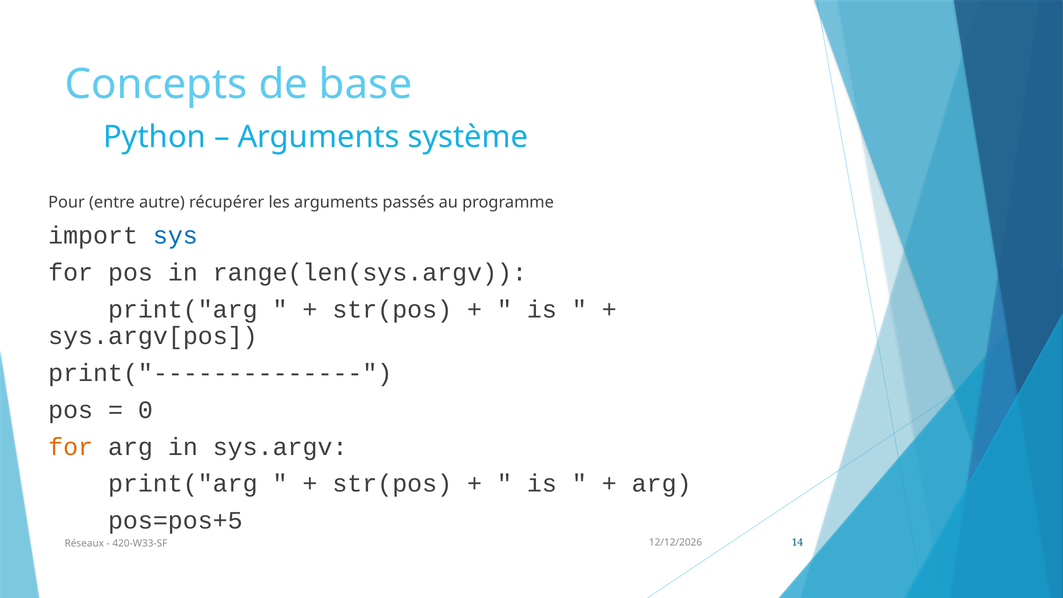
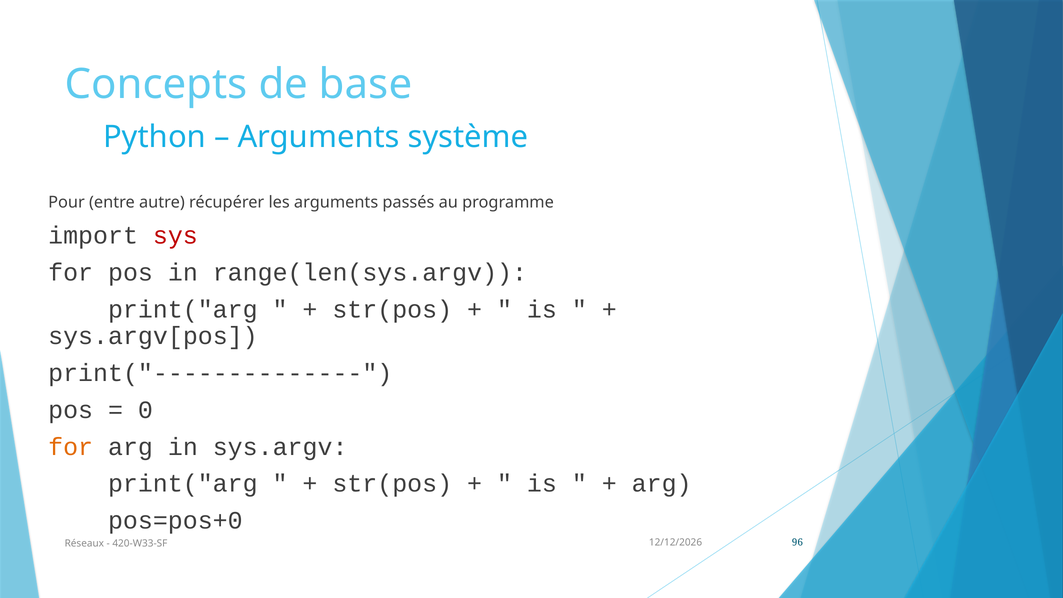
sys colour: blue -> red
pos=pos+5: pos=pos+5 -> pos=pos+0
14: 14 -> 96
